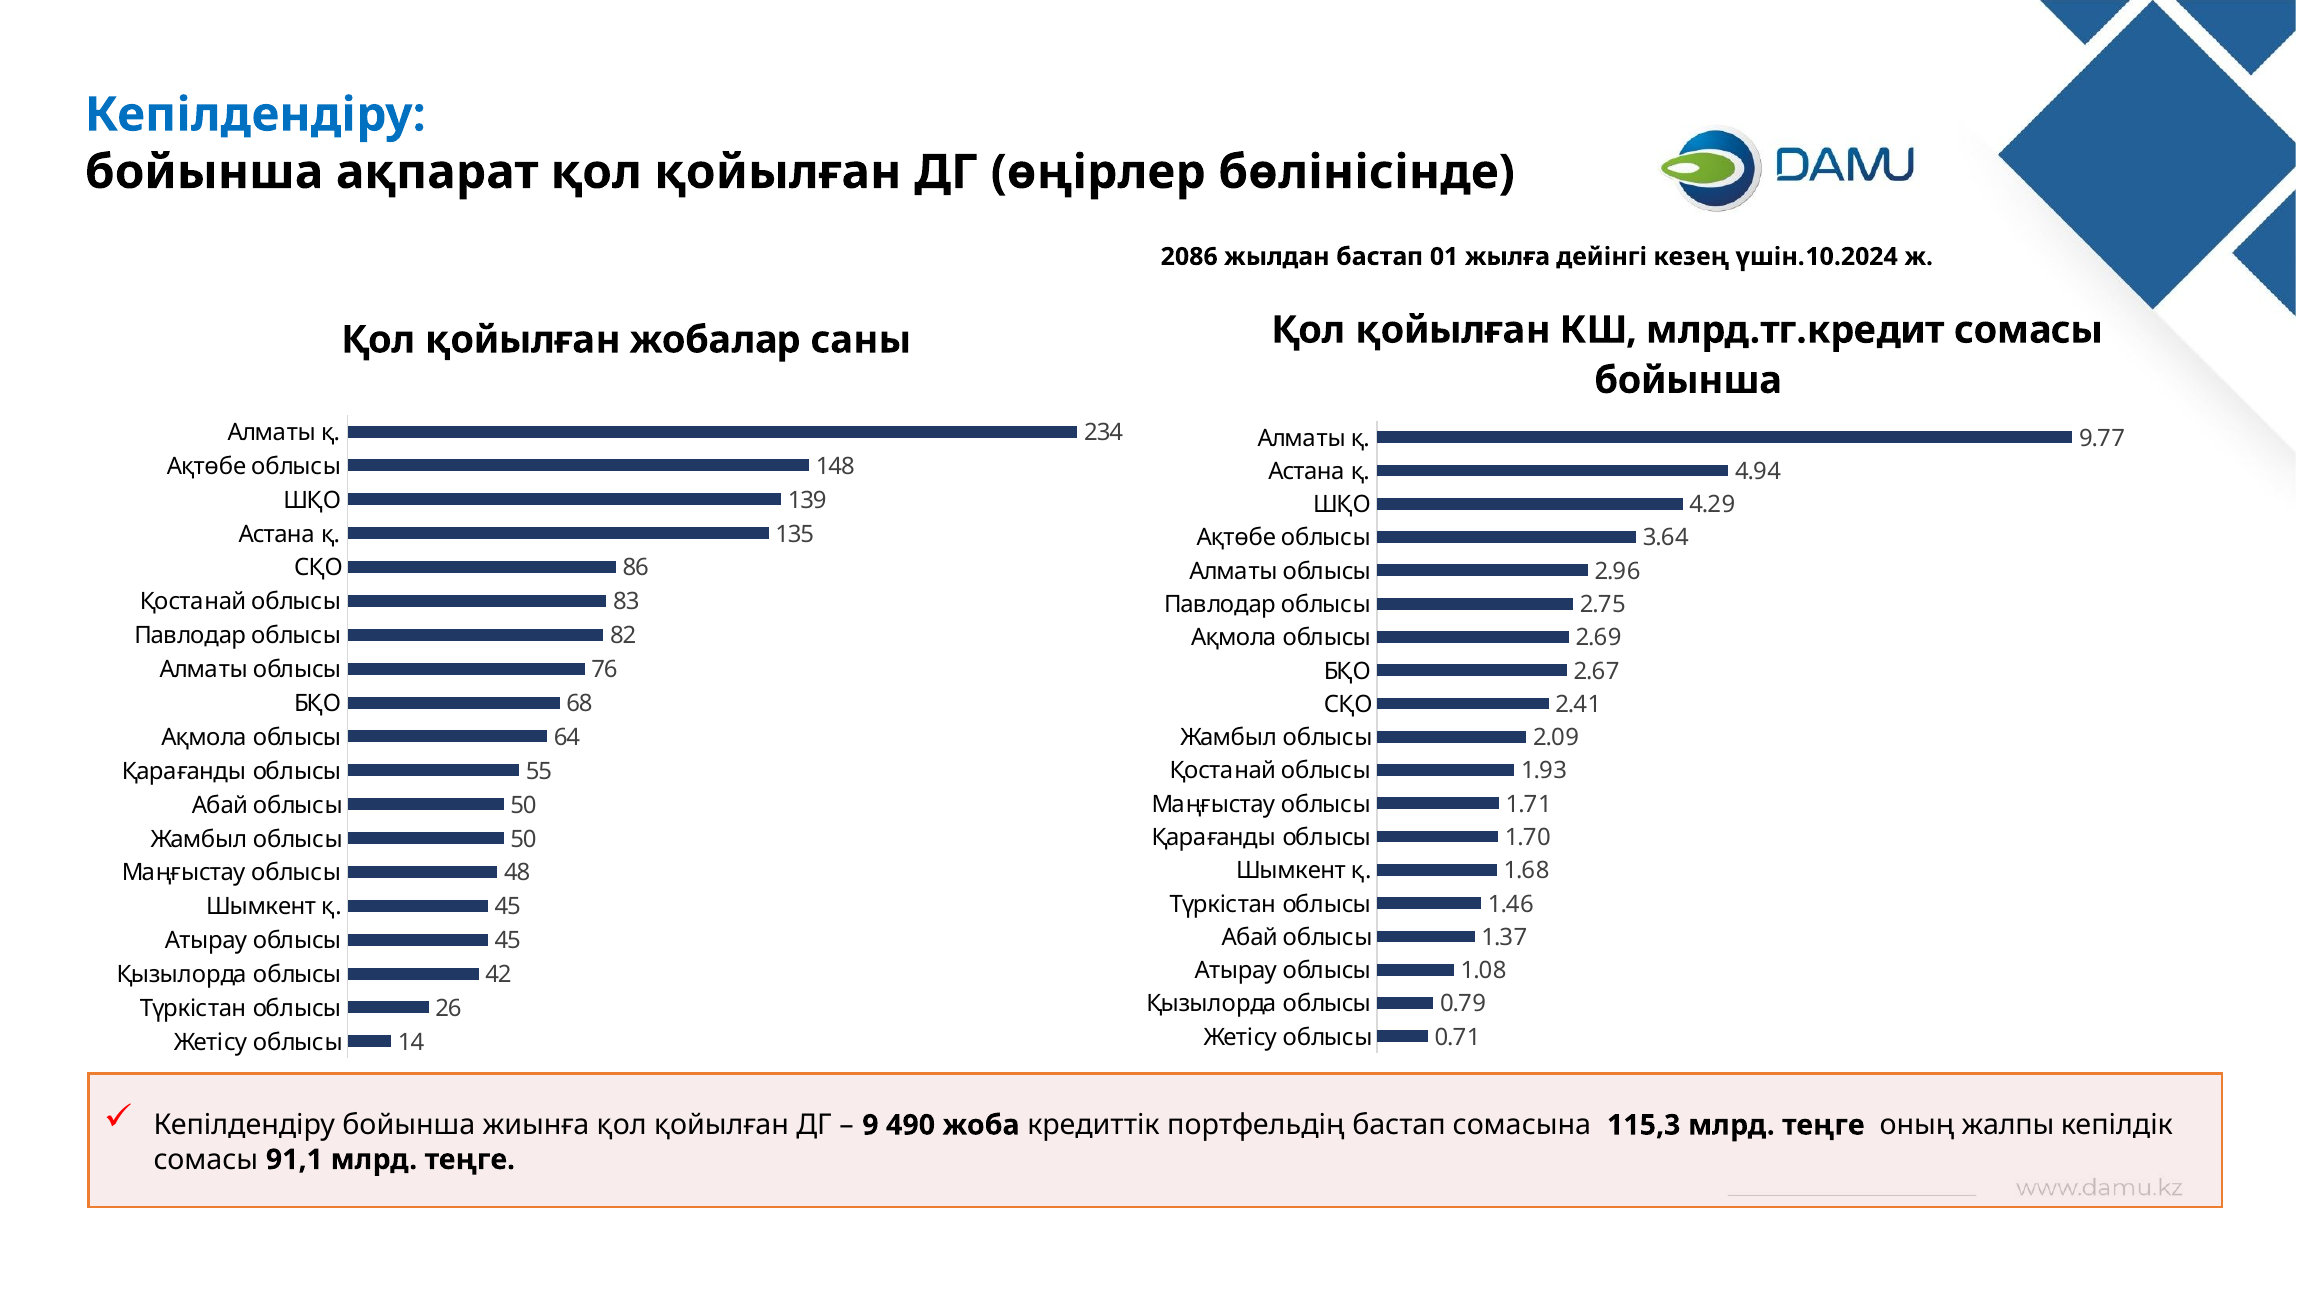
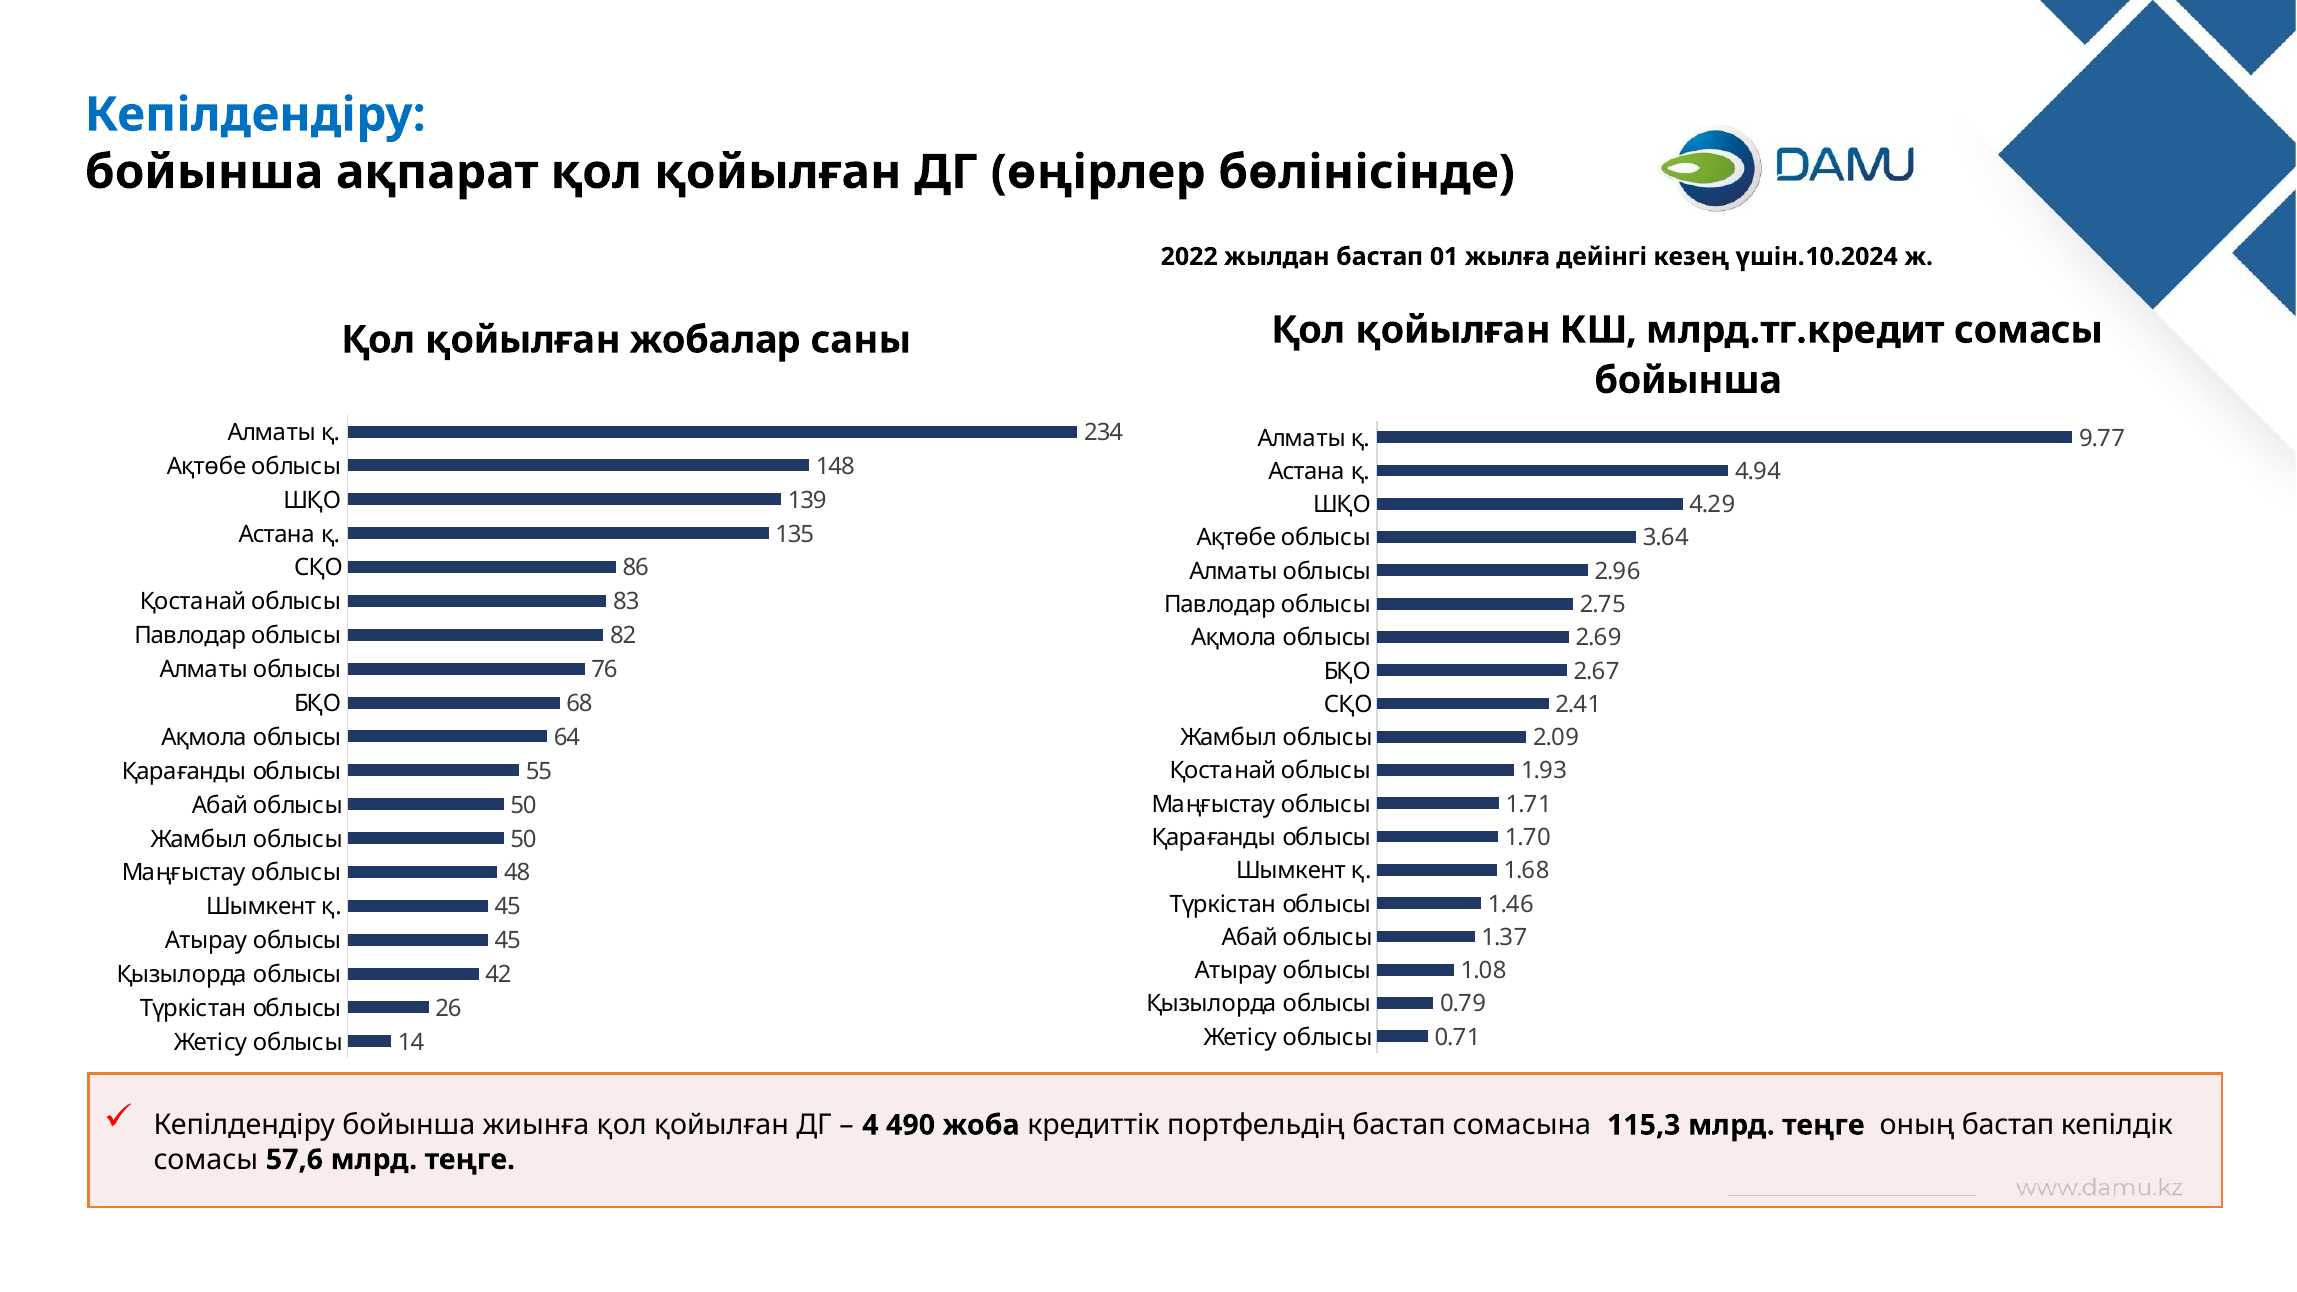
2086: 2086 -> 2022
9: 9 -> 4
оның жалпы: жалпы -> бастап
91,1: 91,1 -> 57,6
